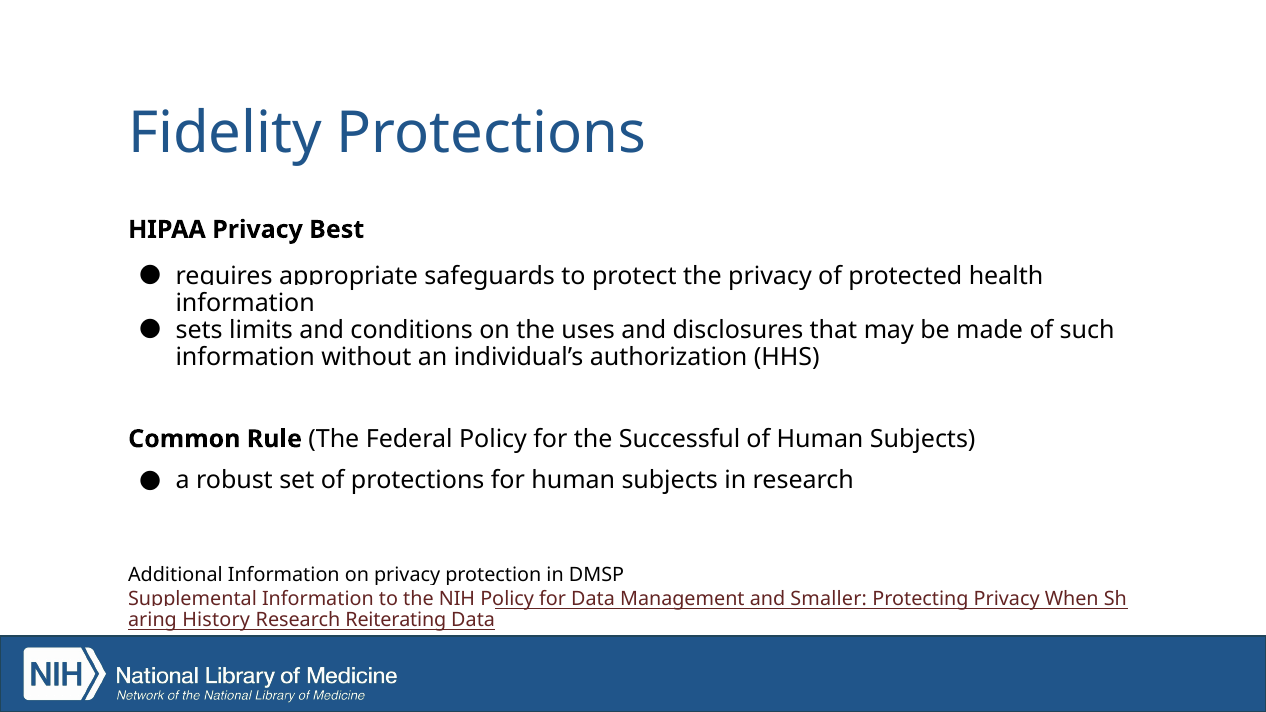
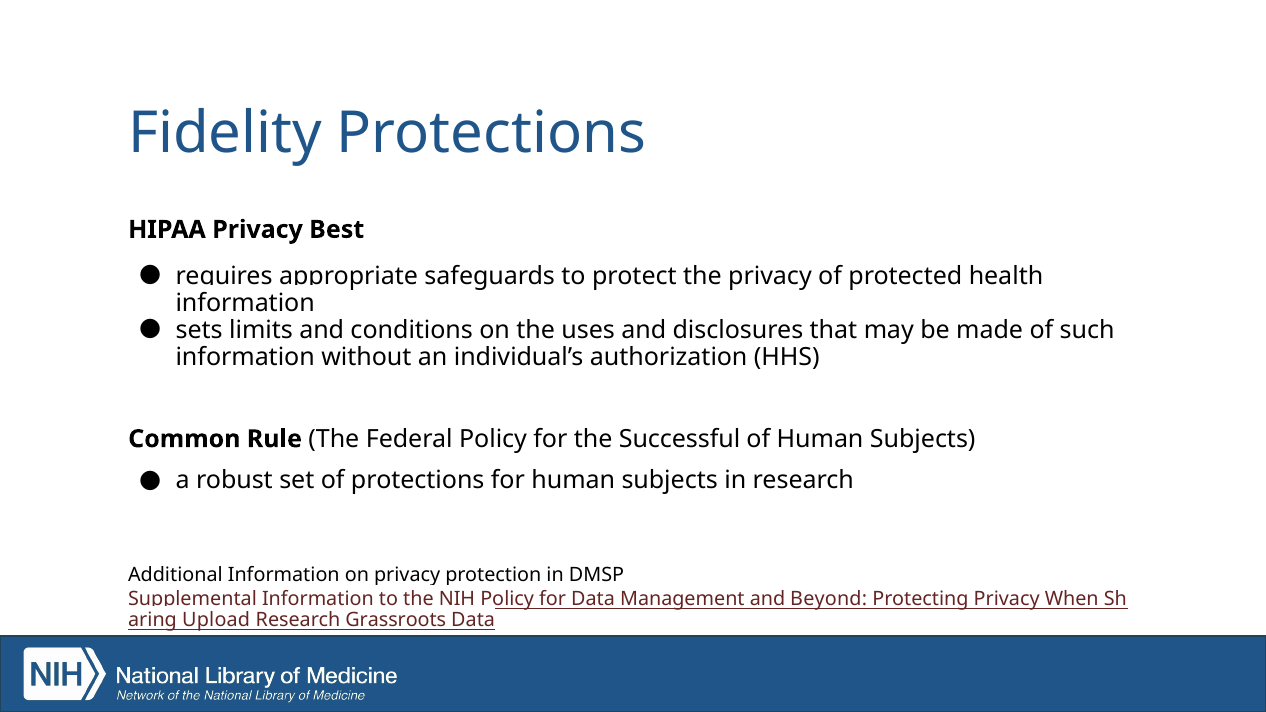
Smaller: Smaller -> Beyond
History: History -> Upload
Reiterating: Reiterating -> Grassroots
